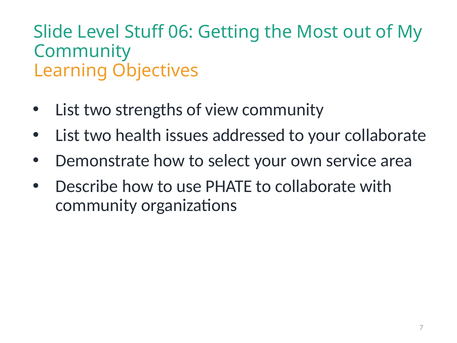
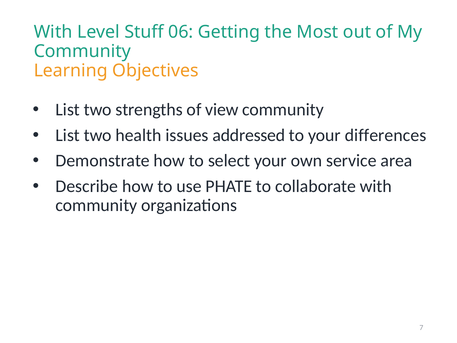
Slide at (53, 32): Slide -> With
your collaborate: collaborate -> differences
